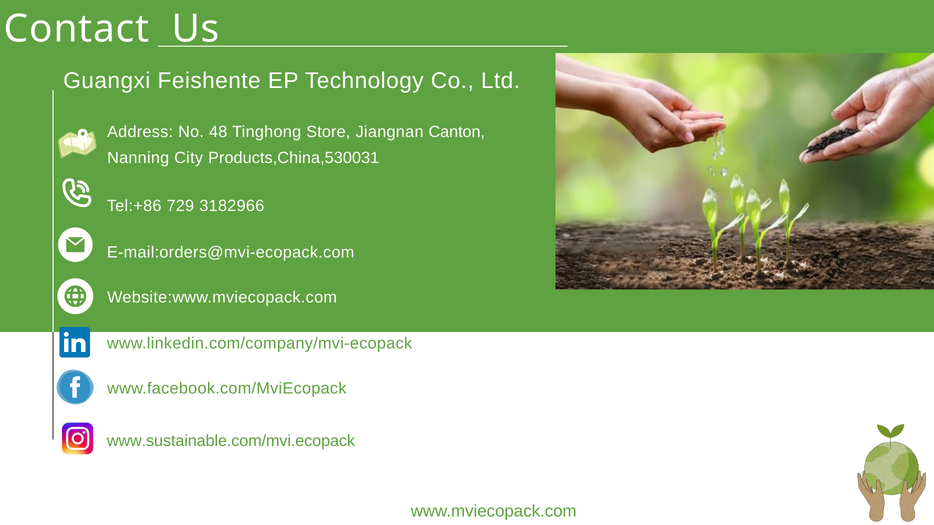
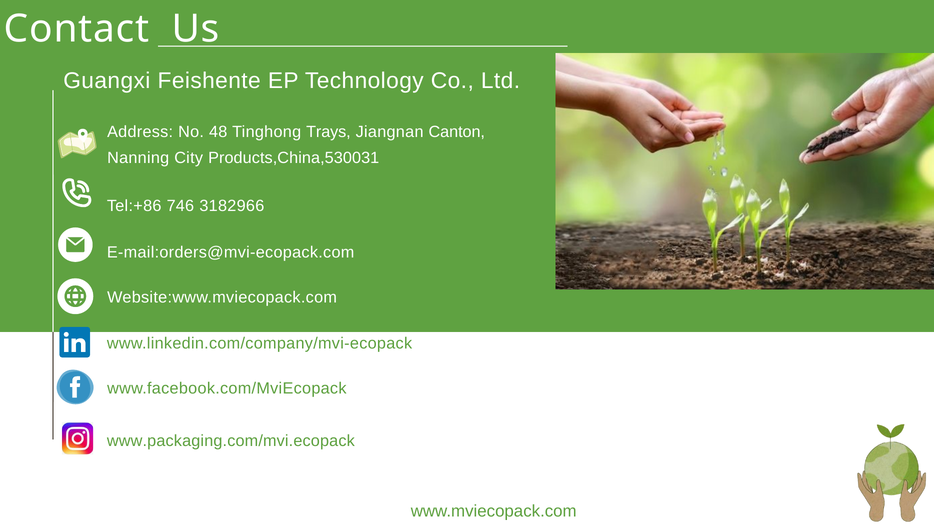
Store: Store -> Trays
729: 729 -> 746
www.sustainable.com/mvi.ecopack: www.sustainable.com/mvi.ecopack -> www.packaging.com/mvi.ecopack
